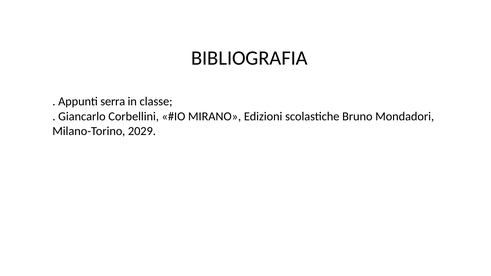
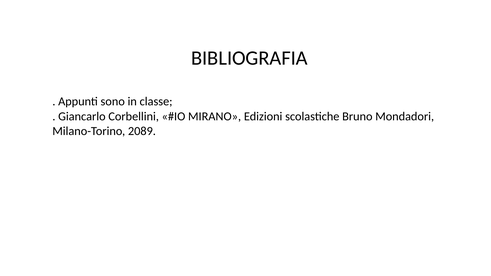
serra: serra -> sono
2029: 2029 -> 2089
